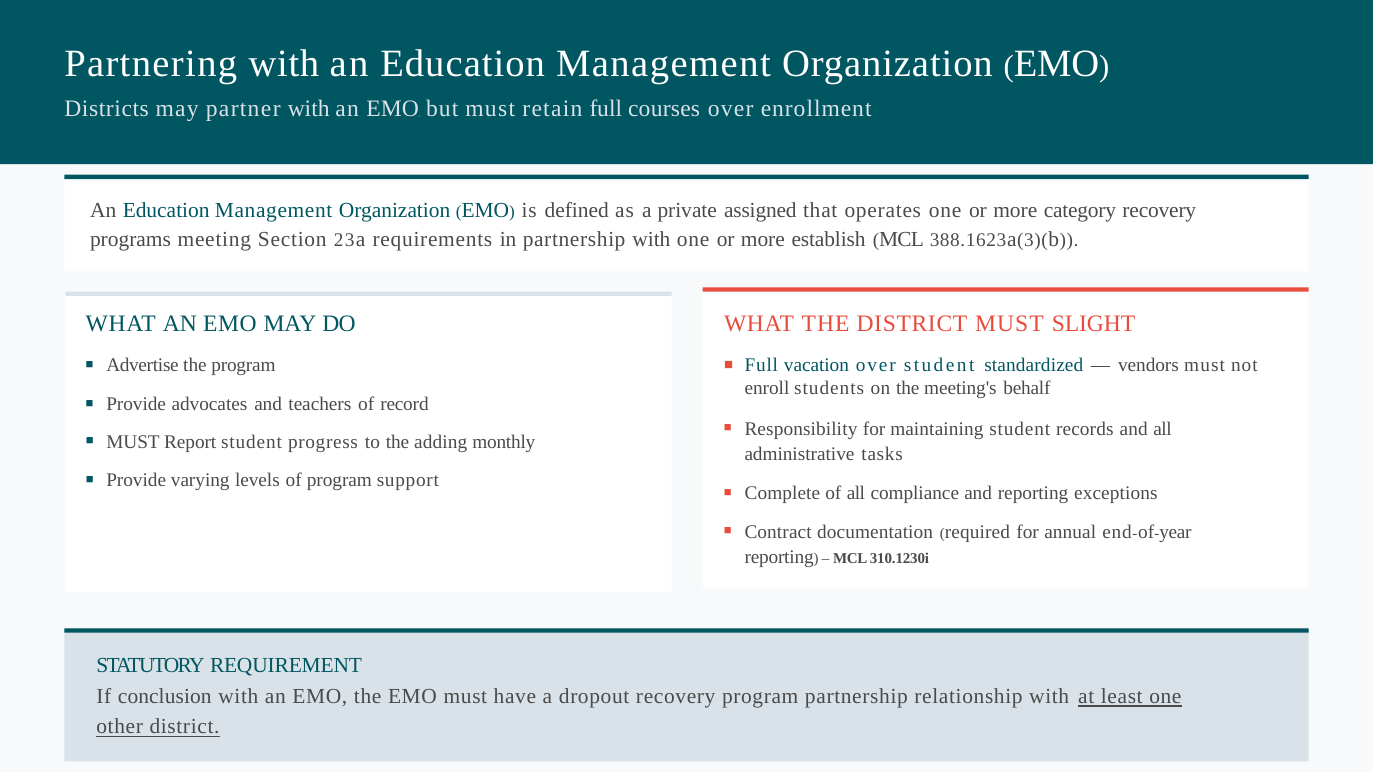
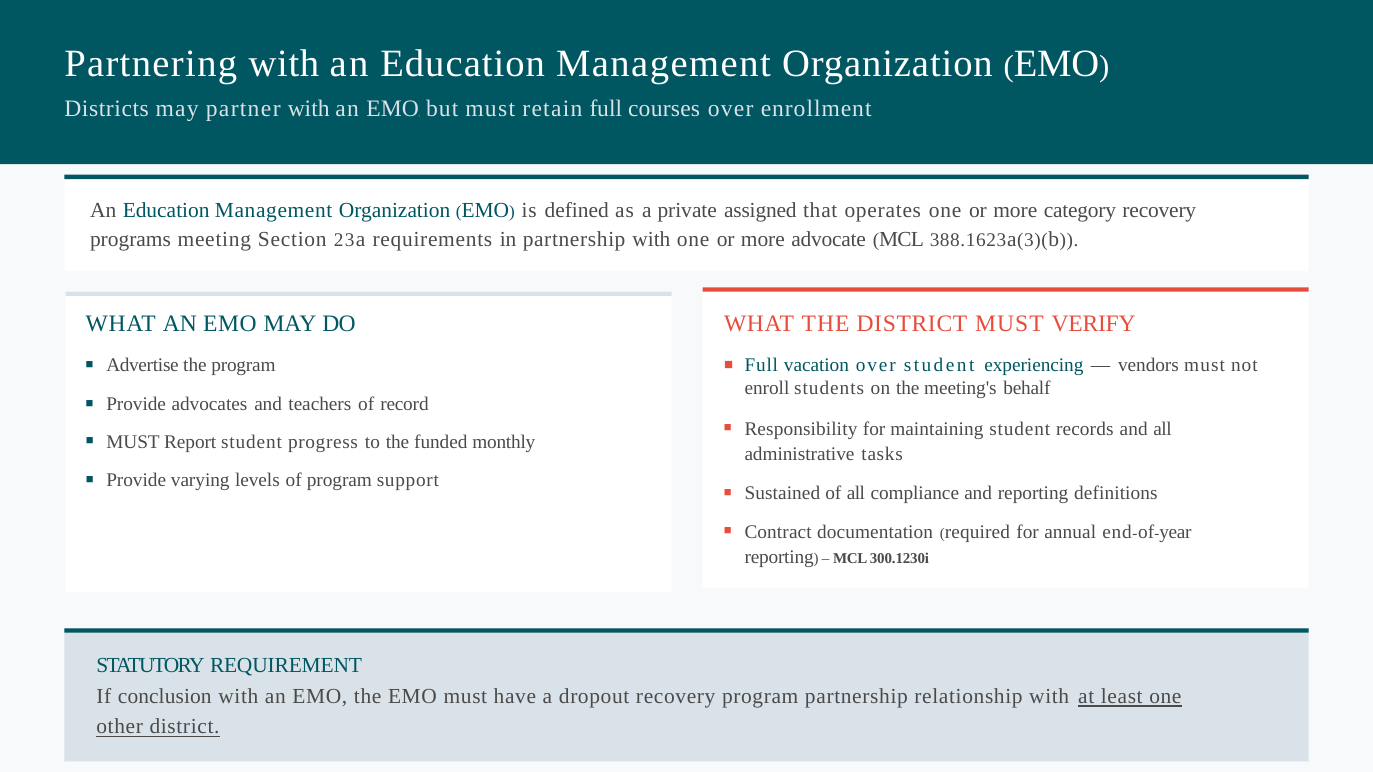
establish: establish -> advocate
SLIGHT: SLIGHT -> VERIFY
standardized: standardized -> experiencing
adding: adding -> funded
Complete: Complete -> Sustained
exceptions: exceptions -> definitions
310.1230i: 310.1230i -> 300.1230i
